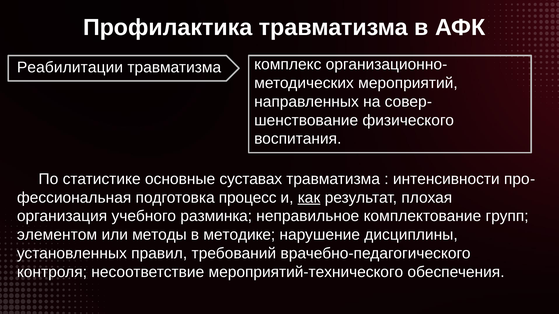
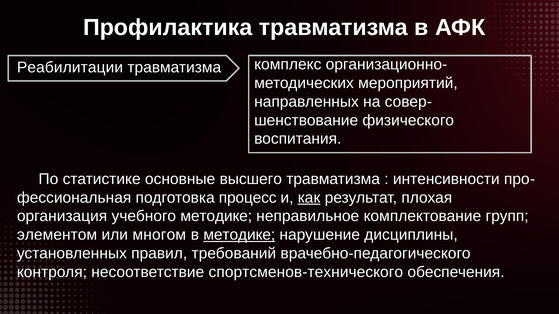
суставах: суставах -> высшего
учебного разминка: разминка -> методике
методы: методы -> многом
методике at (239, 235) underline: none -> present
мероприятий-технического: мероприятий-технического -> спортсменов-технического
